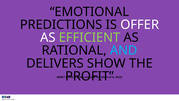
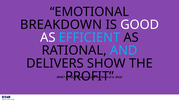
PREDICTIONS: PREDICTIONS -> BREAKDOWN
OFFER: OFFER -> GOOD
EFFICIENT colour: light green -> light blue
